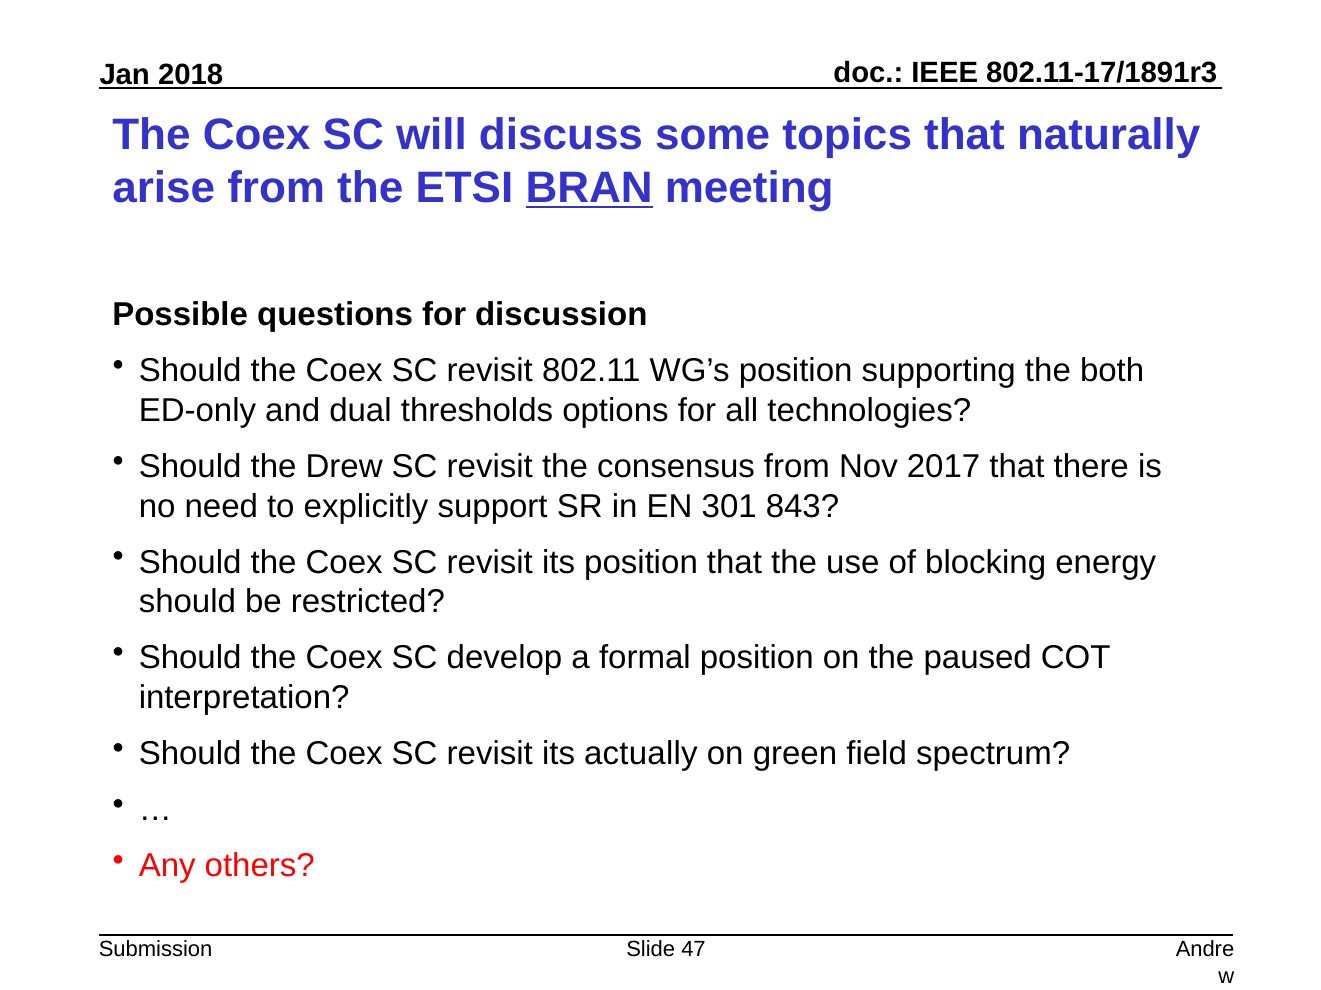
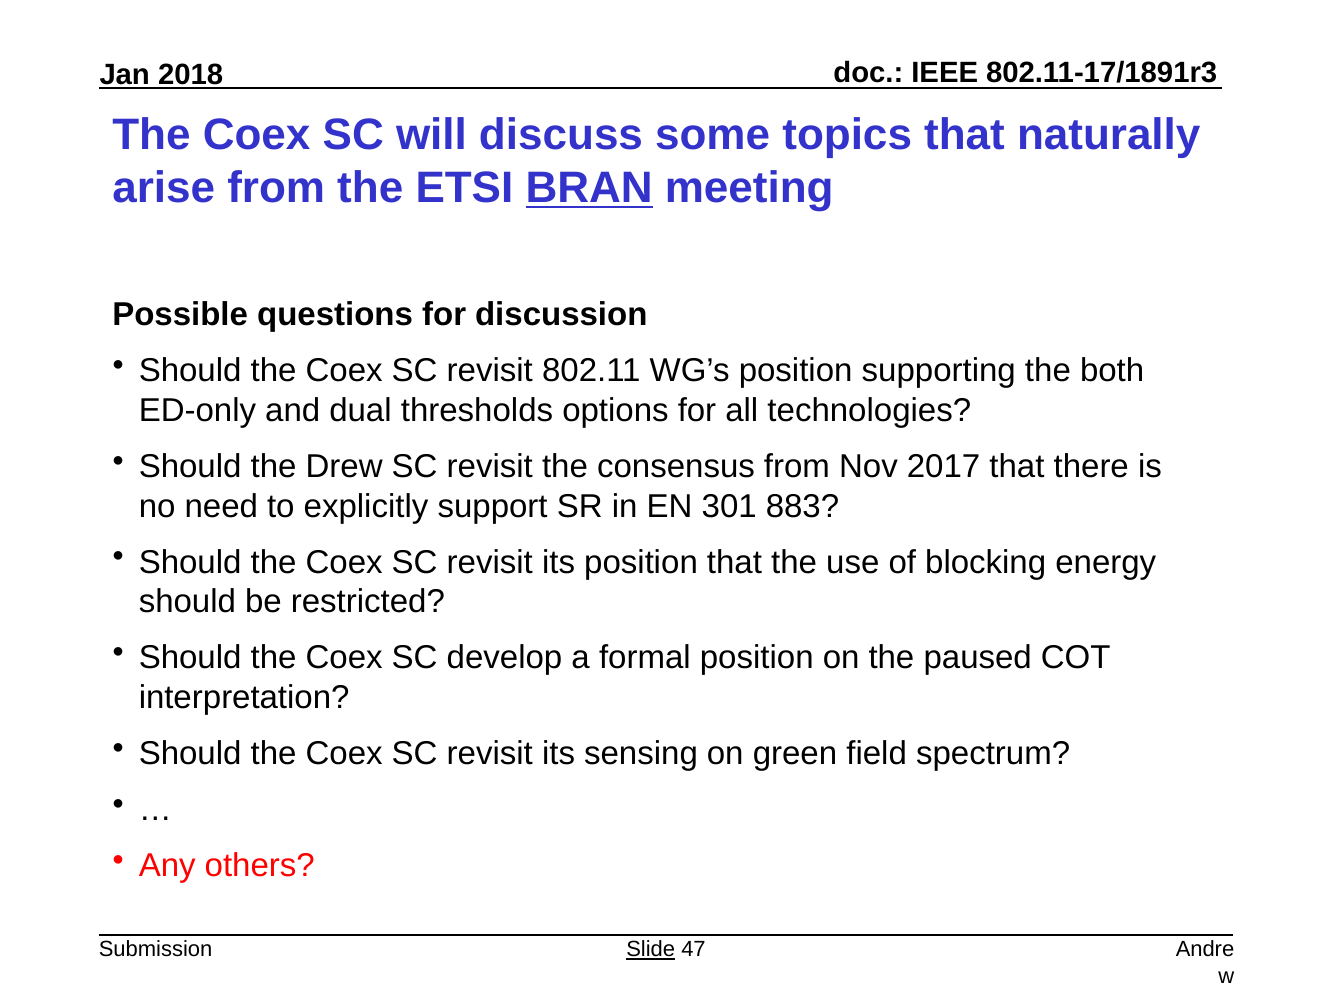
843: 843 -> 883
actually: actually -> sensing
Slide underline: none -> present
